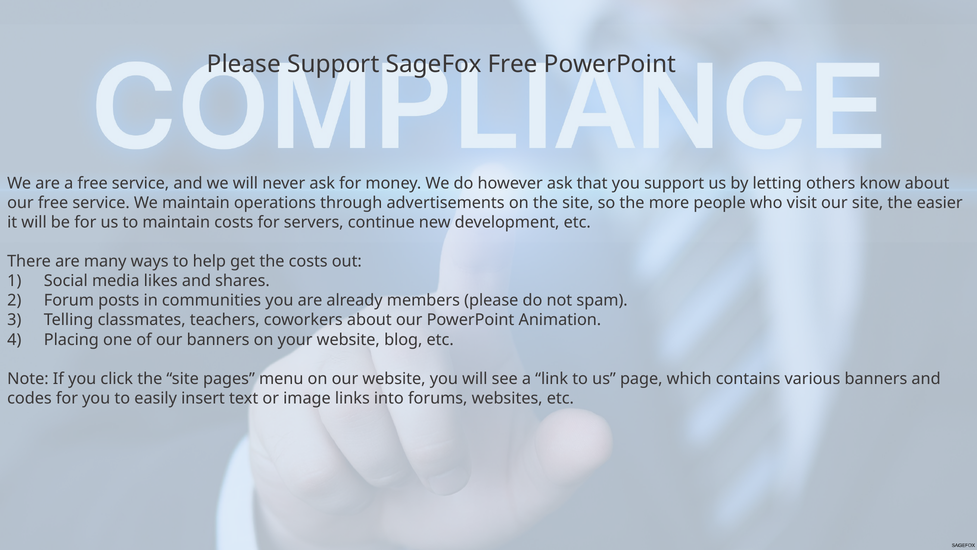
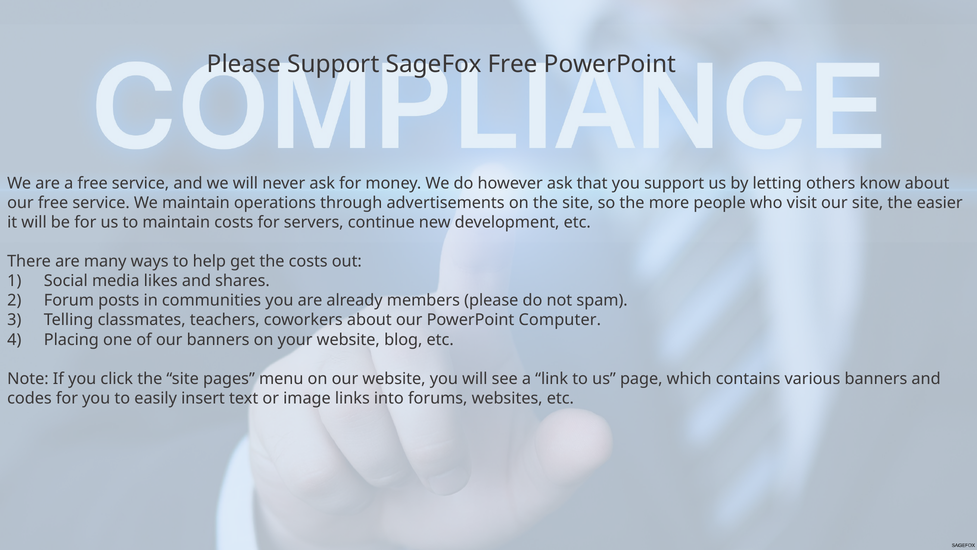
Animation: Animation -> Computer
